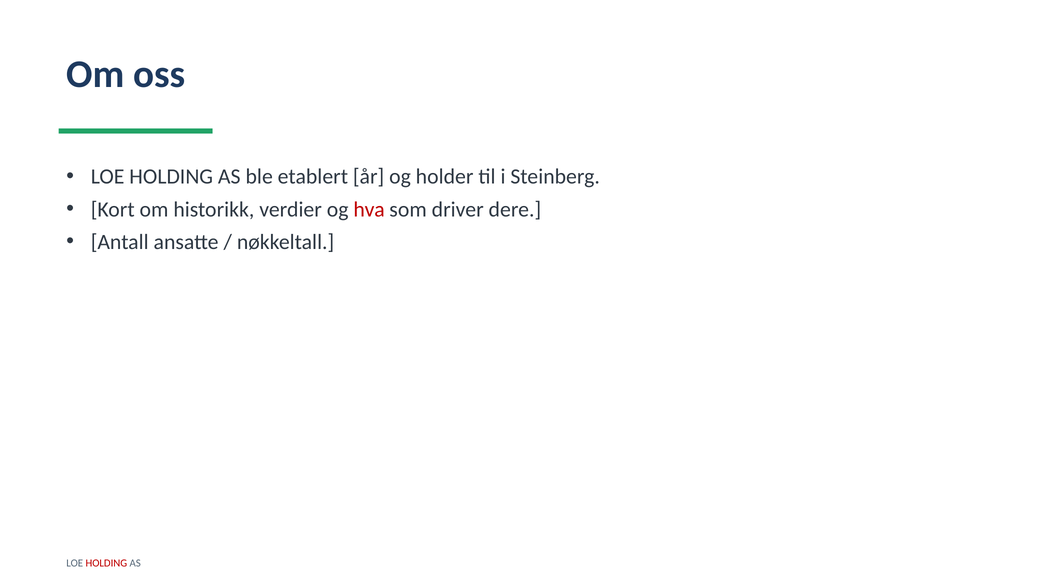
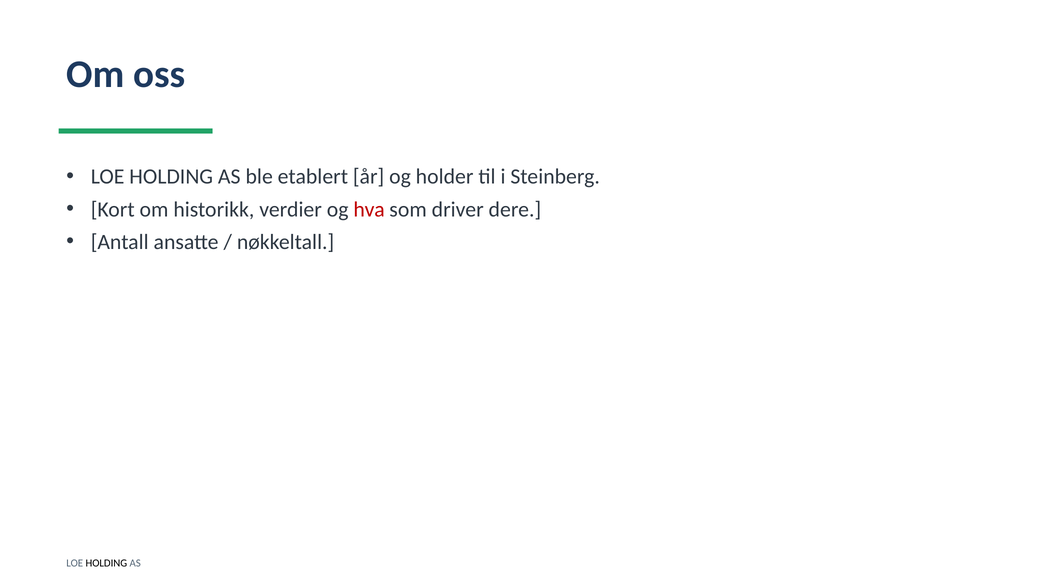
HOLDING at (106, 563) colour: red -> black
